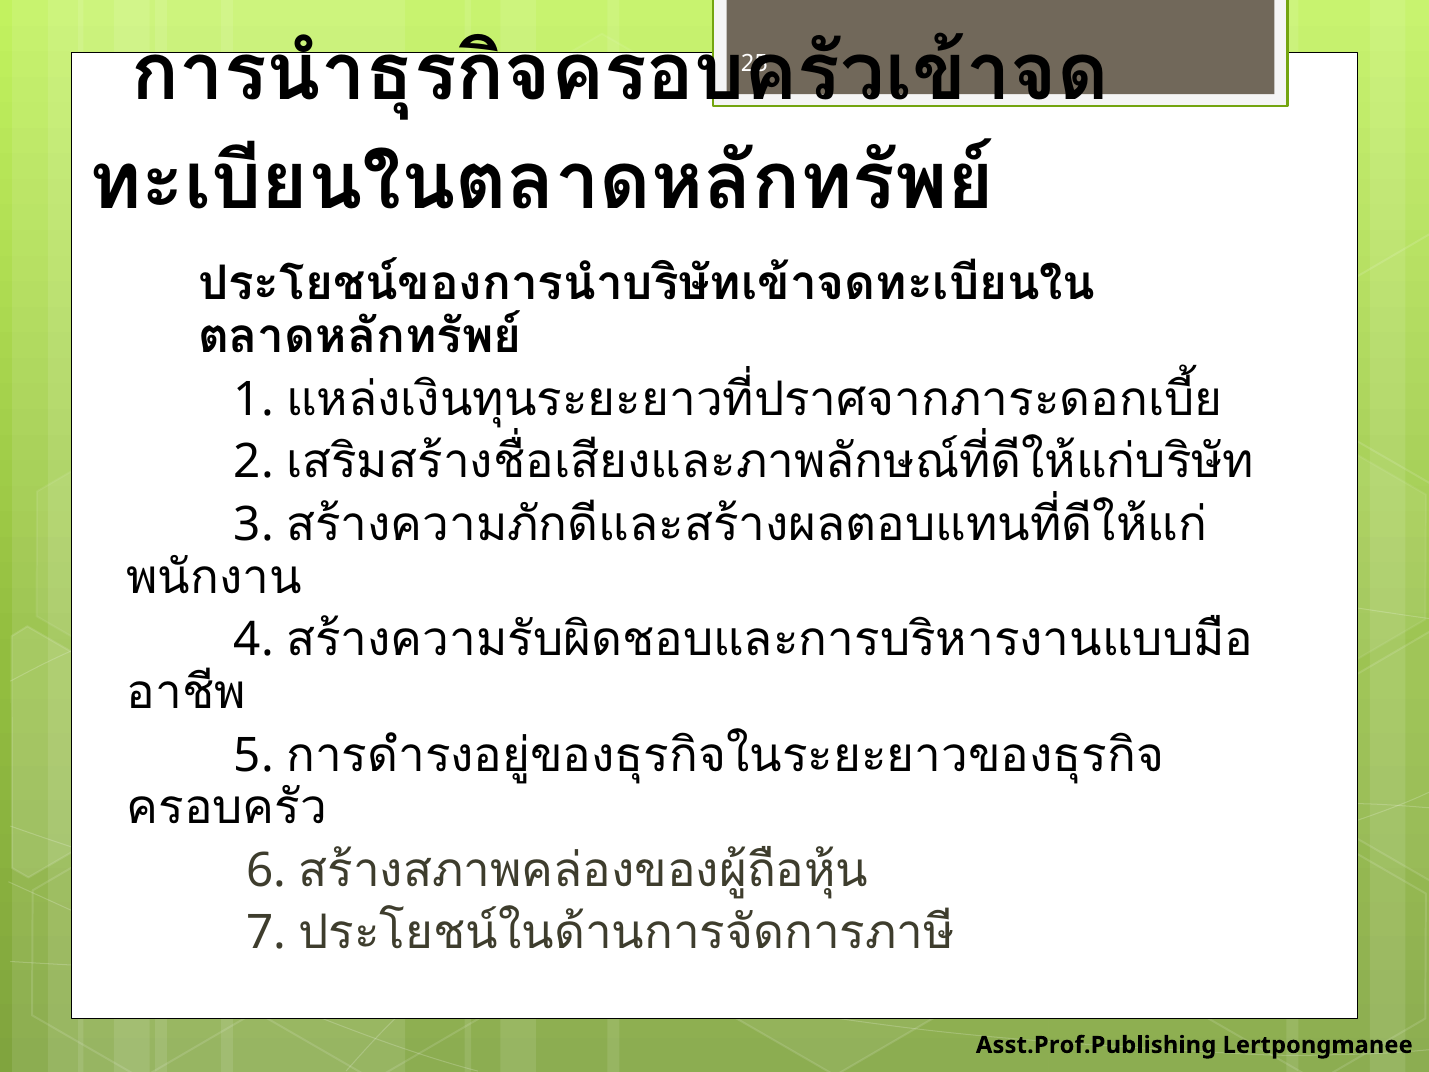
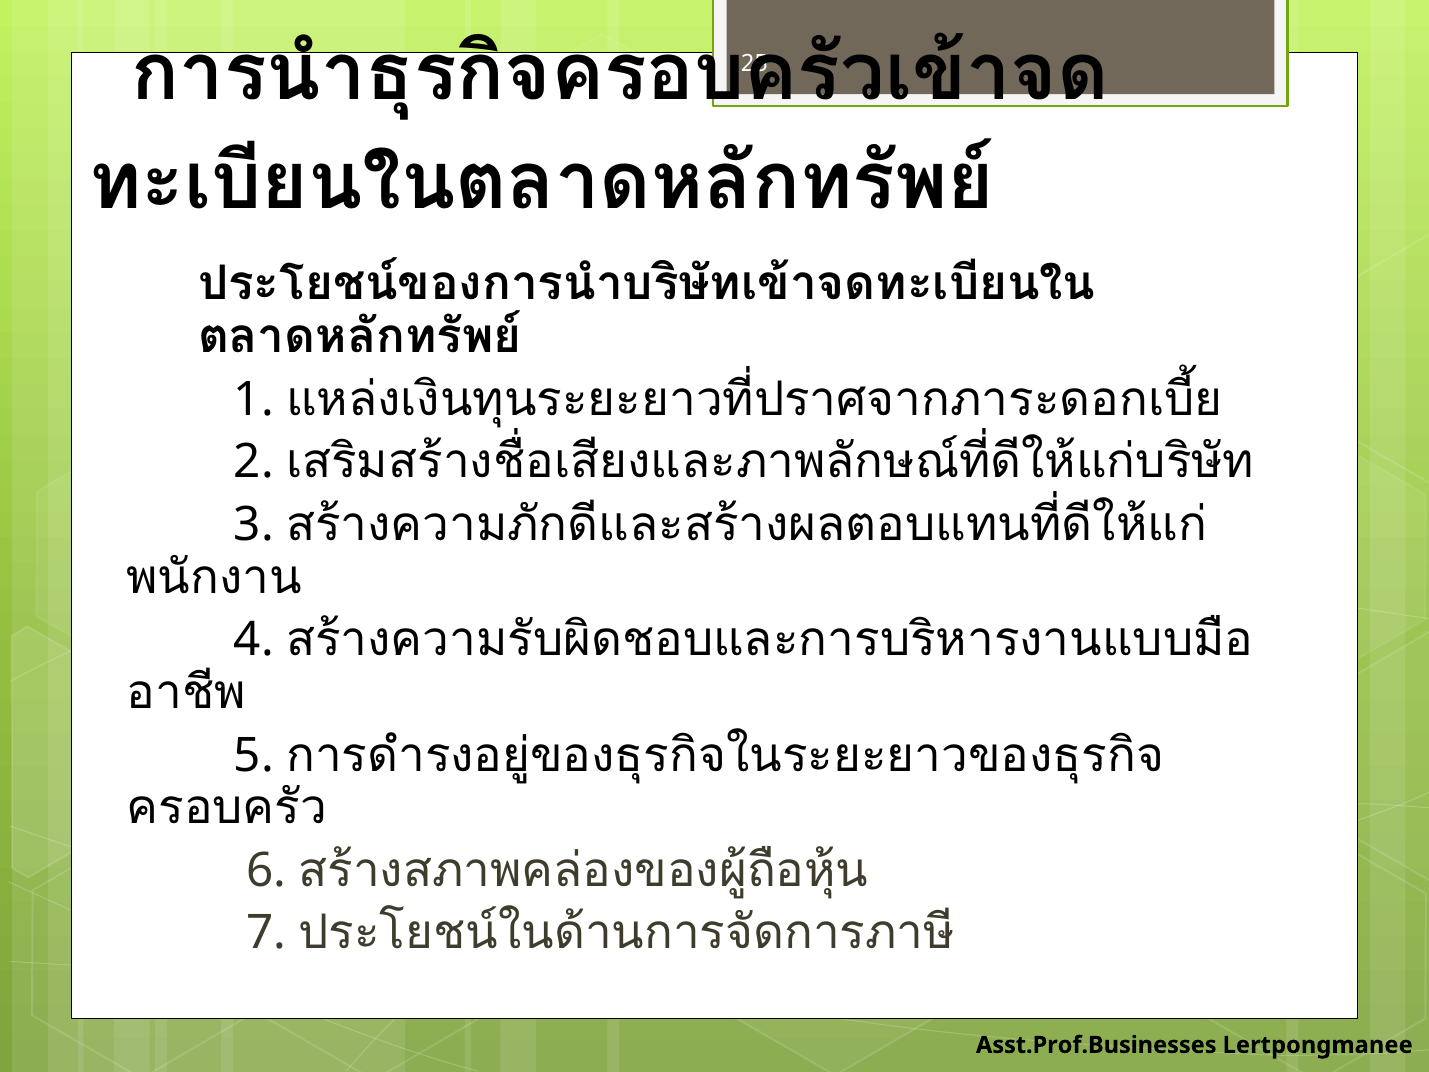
Asst.Prof.Publishing: Asst.Prof.Publishing -> Asst.Prof.Businesses
